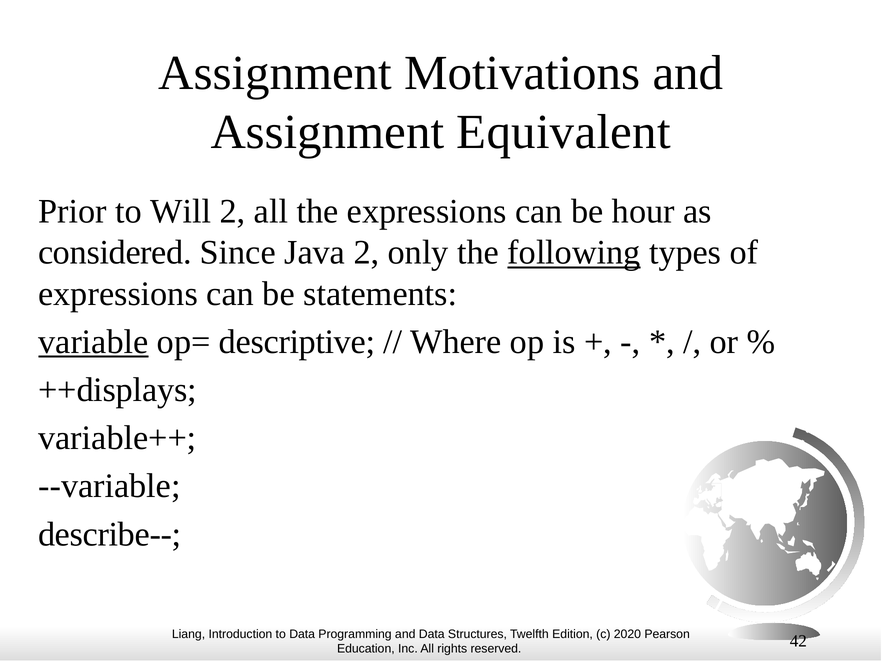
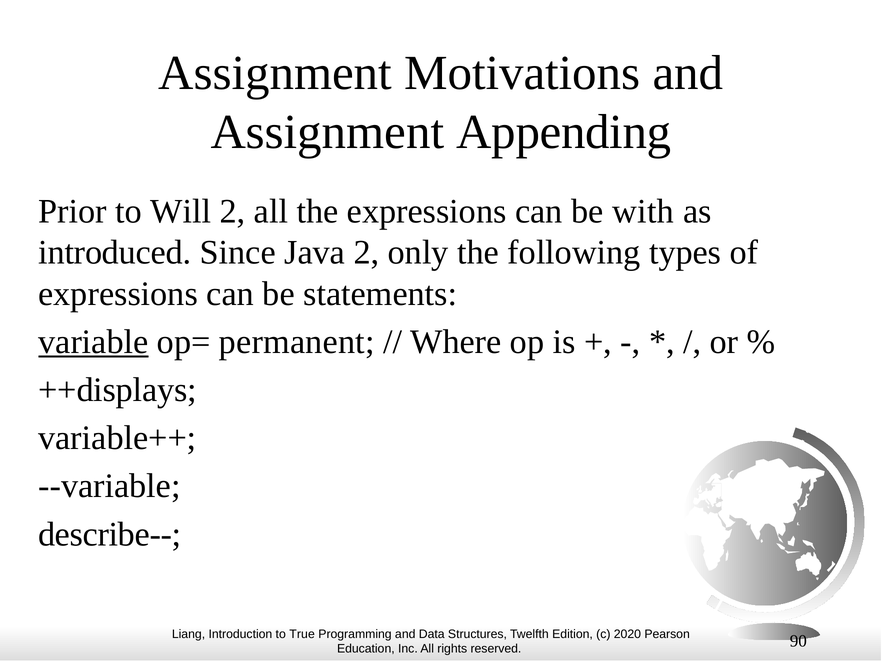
Equivalent: Equivalent -> Appending
hour: hour -> with
considered: considered -> introduced
following underline: present -> none
descriptive: descriptive -> permanent
to Data: Data -> True
42: 42 -> 90
